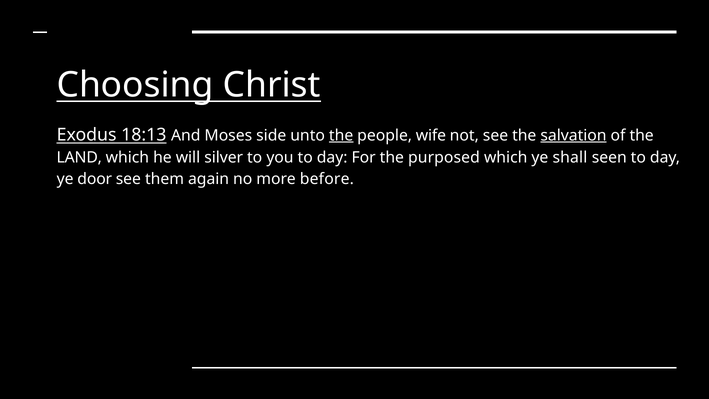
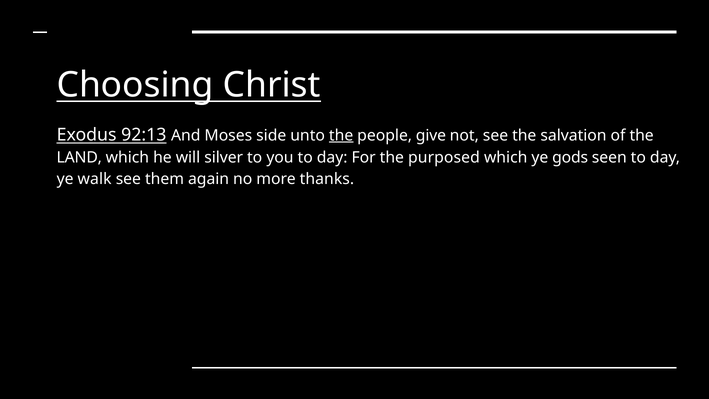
18:13: 18:13 -> 92:13
wife: wife -> give
salvation underline: present -> none
shall: shall -> gods
door: door -> walk
before: before -> thanks
